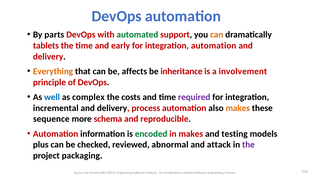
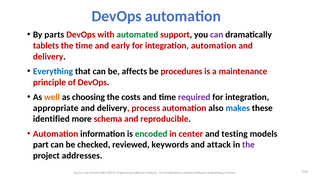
can at (217, 35) colour: orange -> purple
Everything colour: orange -> blue
inheritance: inheritance -> procedures
involvement: involvement -> maintenance
well colour: blue -> orange
complex: complex -> choosing
incremental: incremental -> appropriate
makes at (238, 108) colour: orange -> blue
sequence: sequence -> identified
in makes: makes -> center
plus: plus -> part
abnormal: abnormal -> keywords
packaging: packaging -> addresses
